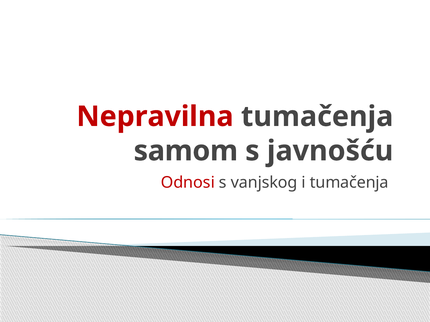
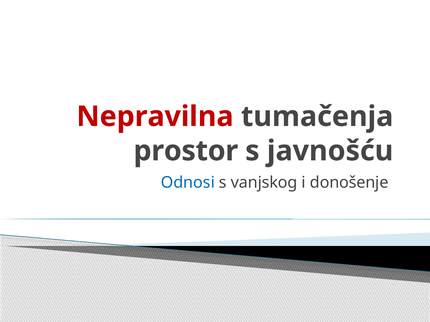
samom: samom -> prostor
Odnosi colour: red -> blue
i tumačenja: tumačenja -> donošenje
